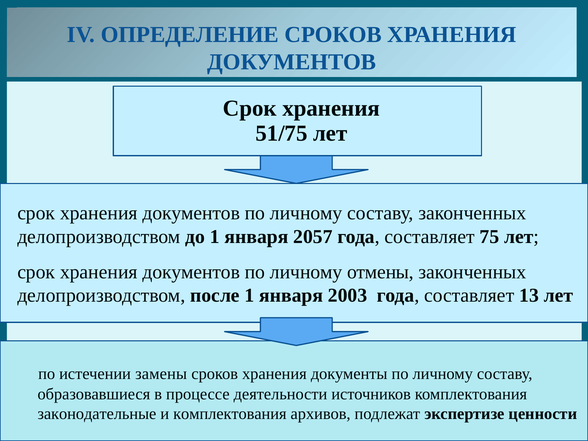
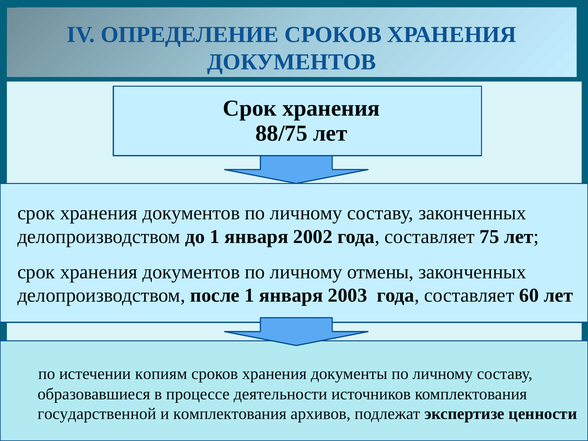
51/75: 51/75 -> 88/75
2057: 2057 -> 2002
13: 13 -> 60
замены: замены -> копиям
законодательные: законодательные -> государственной
